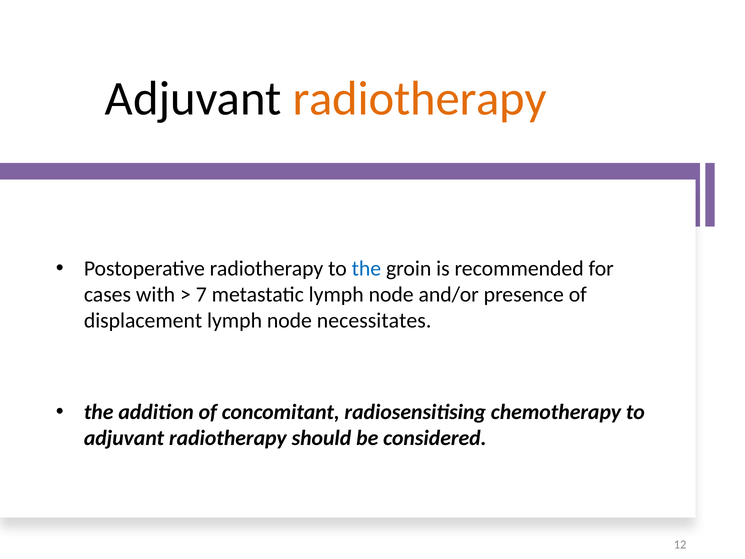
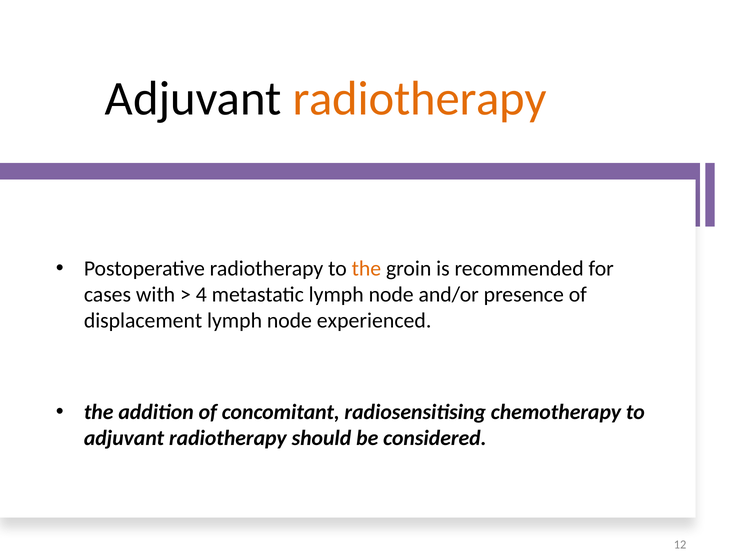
the at (366, 269) colour: blue -> orange
7: 7 -> 4
necessitates: necessitates -> experienced
